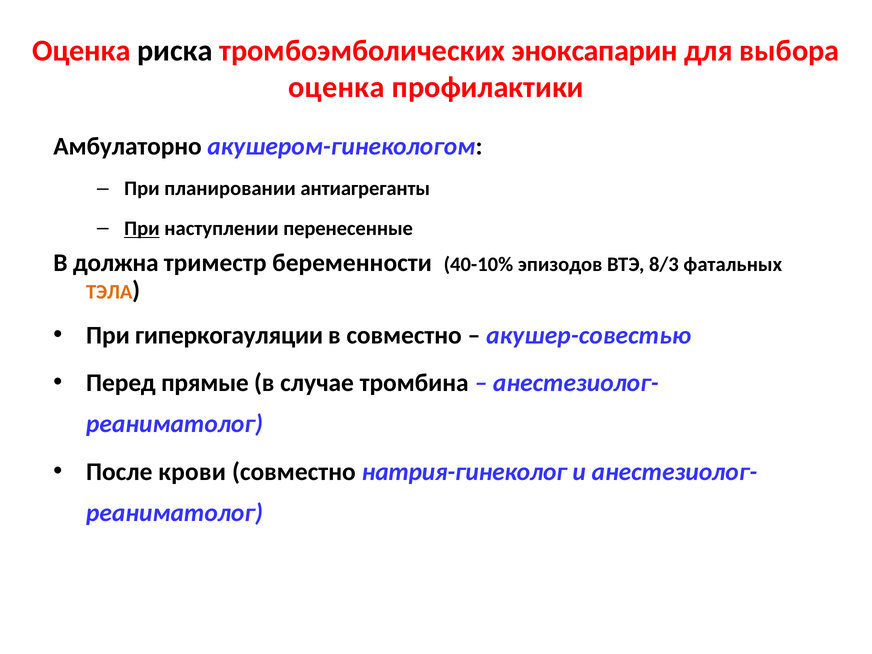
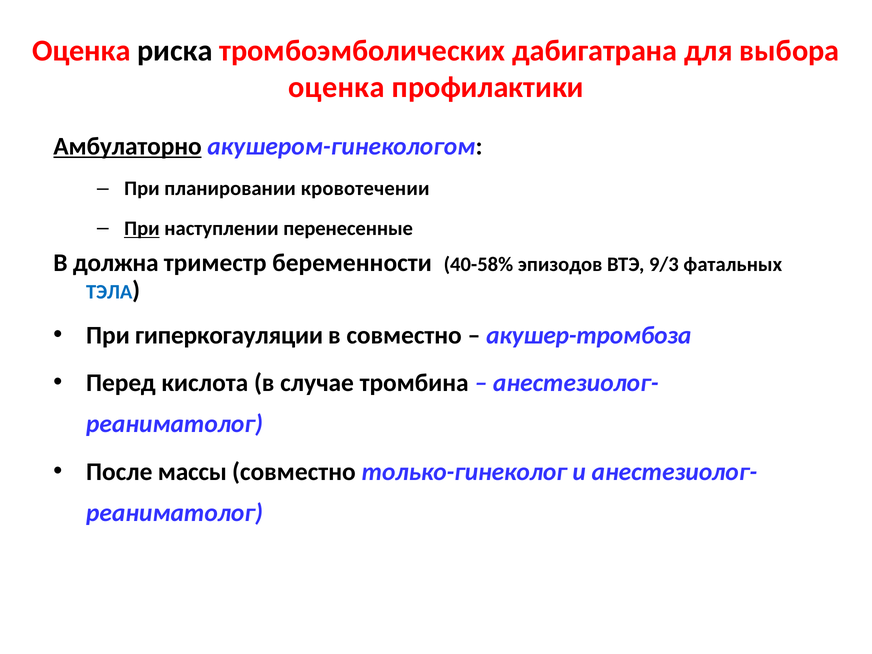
эноксапарин: эноксапарин -> дабигатрана
Амбулаторно underline: none -> present
антиагреганты: антиагреганты -> кровотечении
40-10%: 40-10% -> 40-58%
8/3: 8/3 -> 9/3
ТЭЛА colour: orange -> blue
акушер-совестью: акушер-совестью -> акушер-тромбоза
прямые: прямые -> кислота
крови: крови -> массы
натрия-гинеколог: натрия-гинеколог -> только-гинеколог
